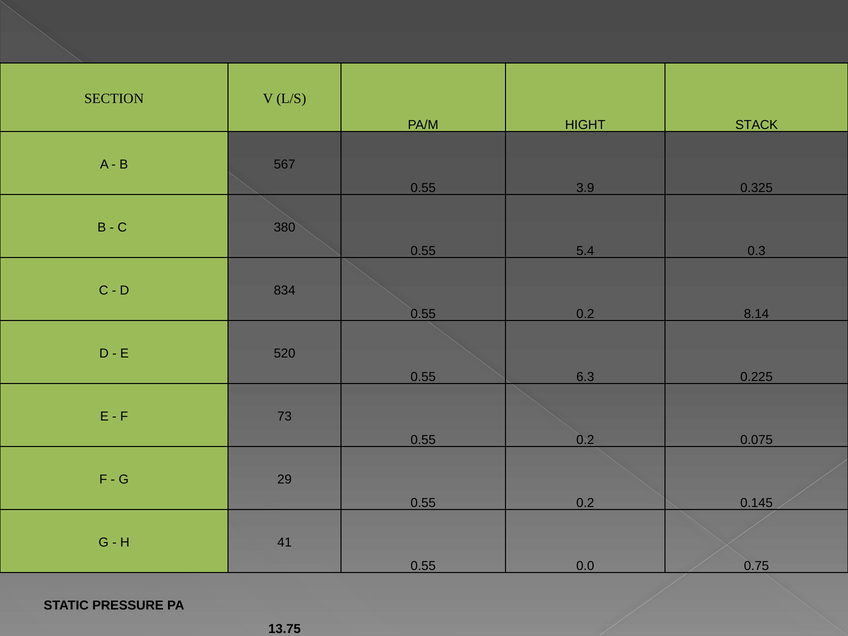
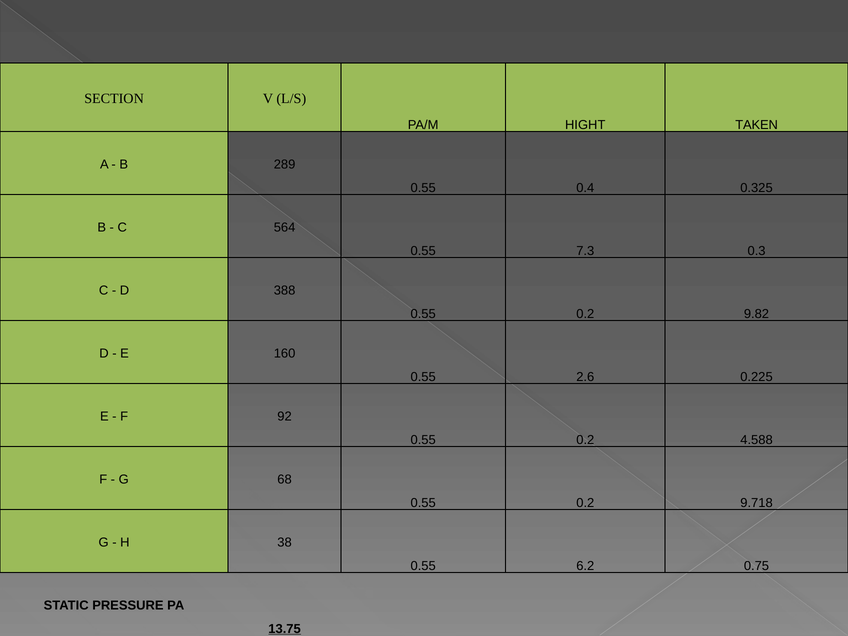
STACK: STACK -> TAKEN
567: 567 -> 289
3.9: 3.9 -> 0.4
380: 380 -> 564
5.4: 5.4 -> 7.3
834: 834 -> 388
8.14: 8.14 -> 9.82
520: 520 -> 160
6.3: 6.3 -> 2.6
73: 73 -> 92
0.075: 0.075 -> 4.588
29: 29 -> 68
0.145: 0.145 -> 9.718
41: 41 -> 38
0.0: 0.0 -> 6.2
13.75 underline: none -> present
